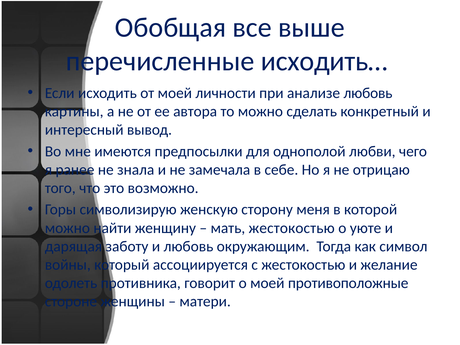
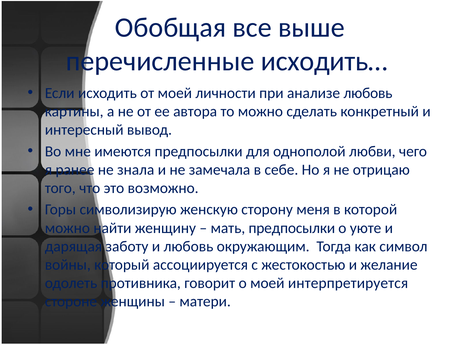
мать жестокостью: жестокостью -> предпосылки
противоположные: противоположные -> интерпретируется
